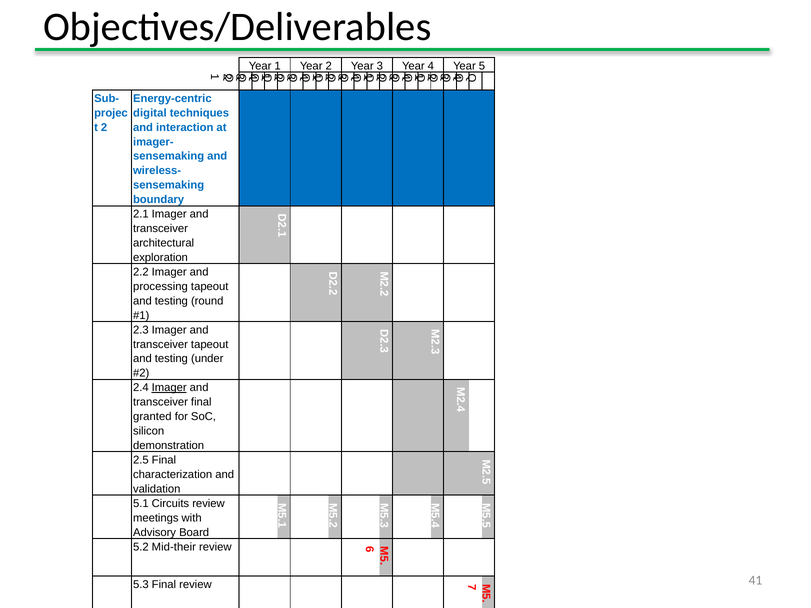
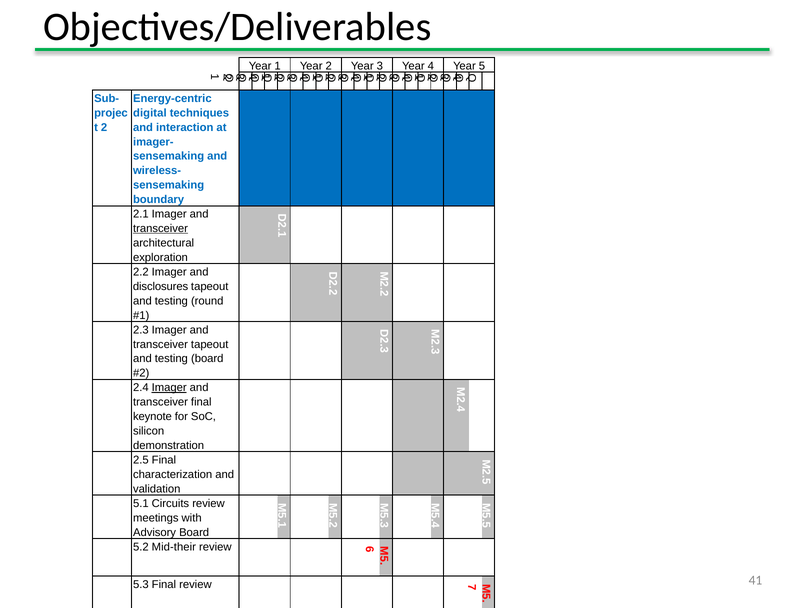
transceiver at (161, 229) underline: none -> present
processing: processing -> disclosures
testing under: under -> board
granted: granted -> keynote
